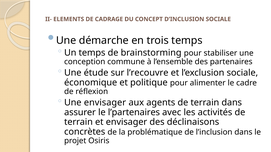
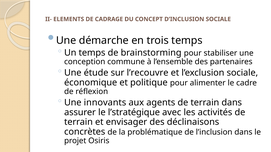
Une envisager: envisager -> innovants
l’partenaires: l’partenaires -> l’stratégique
